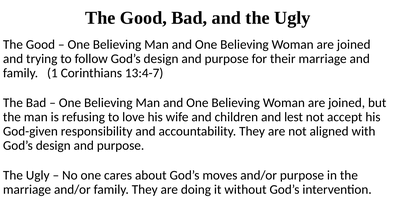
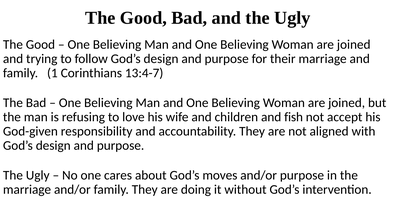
lest: lest -> fish
